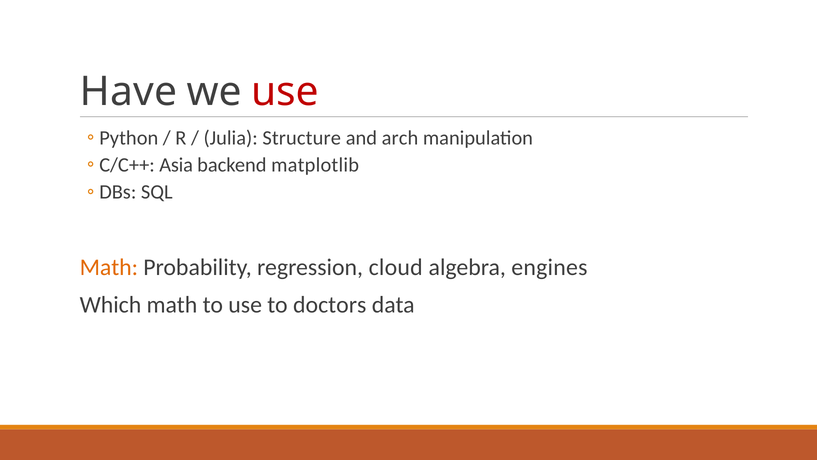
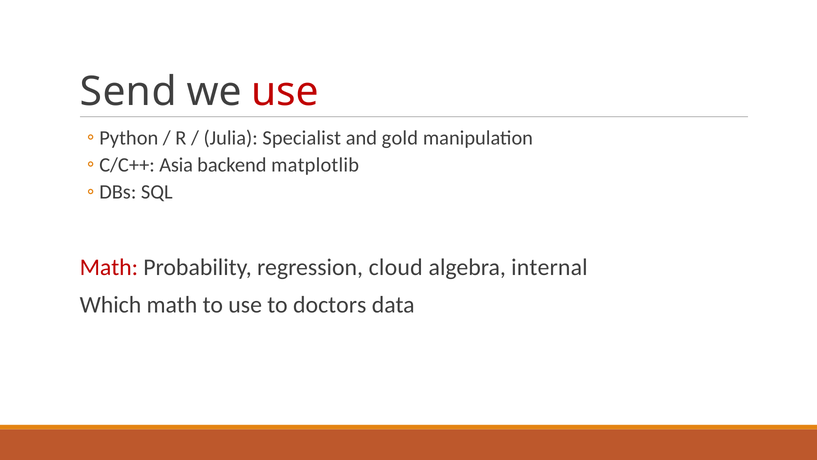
Have: Have -> Send
Structure: Structure -> Specialist
arch: arch -> gold
Math at (109, 267) colour: orange -> red
engines: engines -> internal
